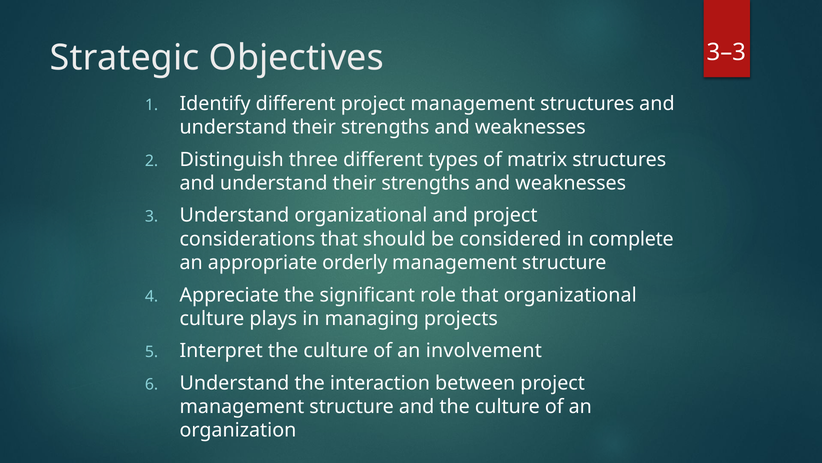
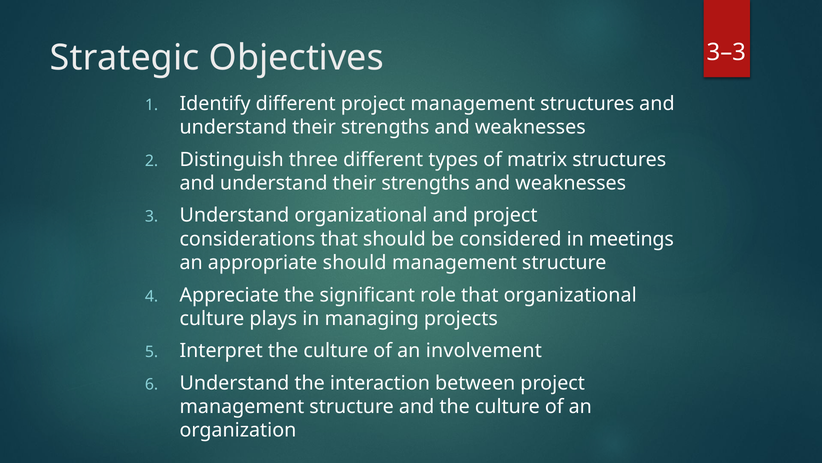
complete: complete -> meetings
appropriate orderly: orderly -> should
